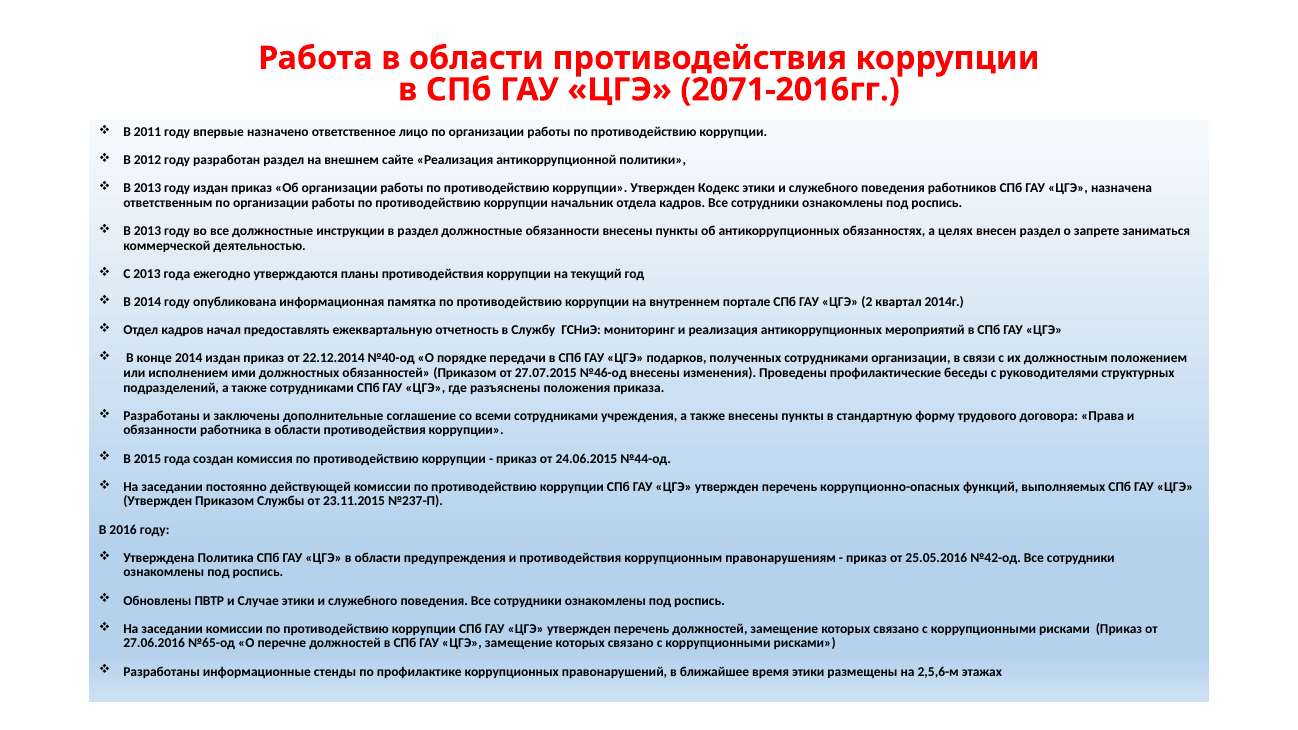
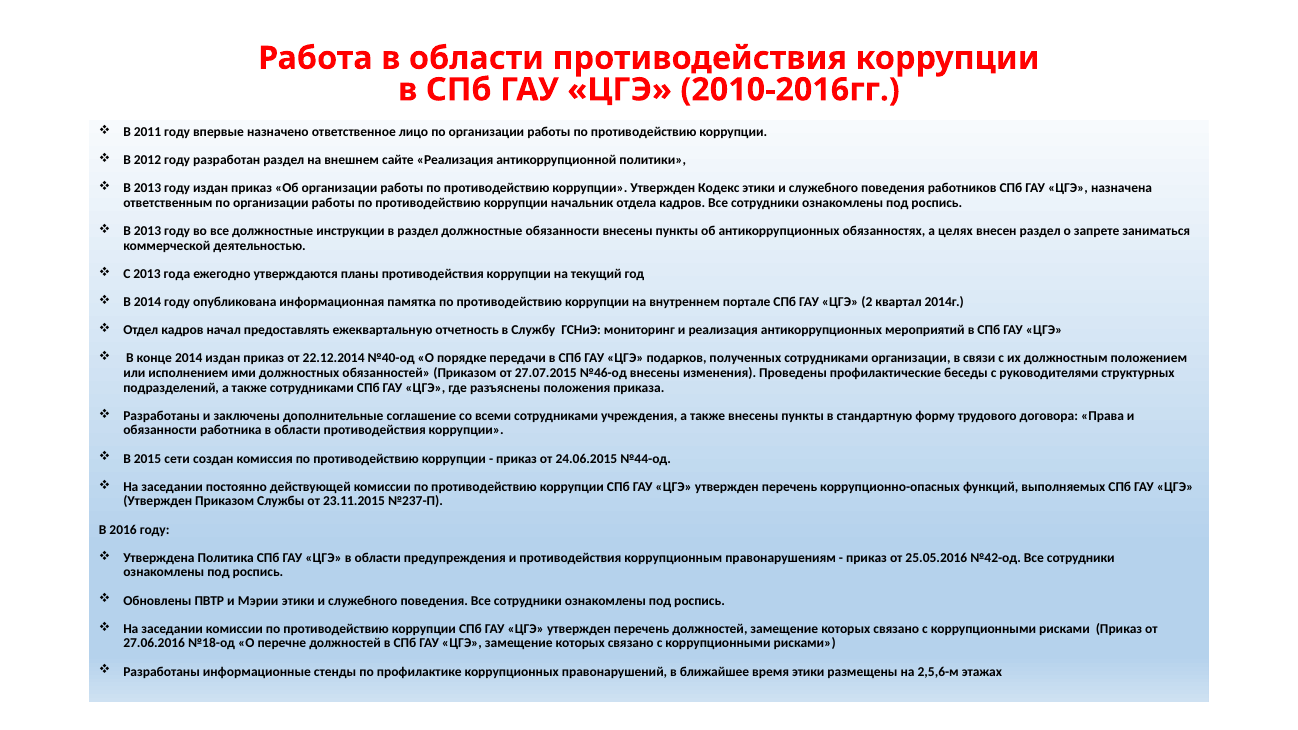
2071-2016гг: 2071-2016гг -> 2010-2016гг
2015 года: года -> сети
Случае: Случае -> Мэрии
№65-од: №65-од -> №18-од
